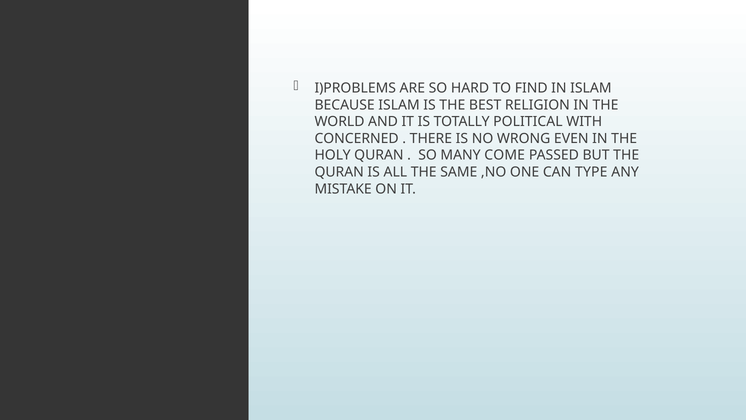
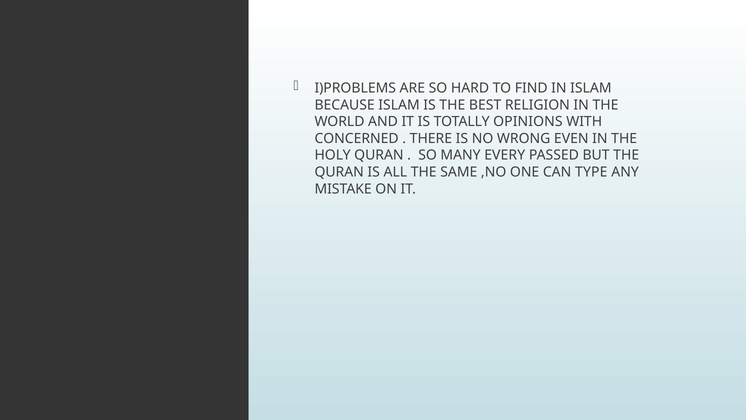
POLITICAL: POLITICAL -> OPINIONS
COME: COME -> EVERY
